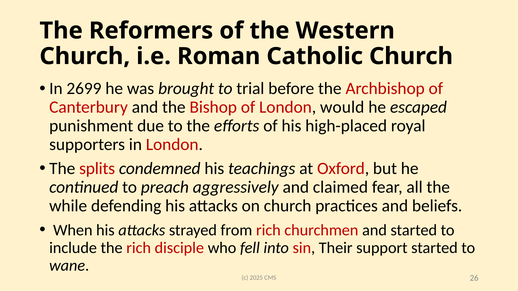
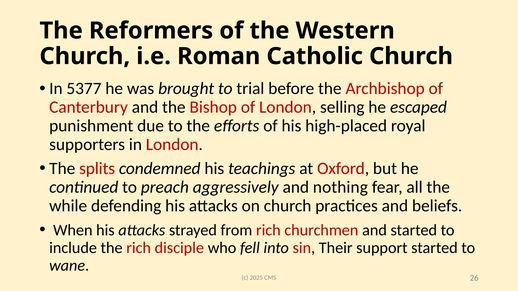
2699: 2699 -> 5377
would: would -> selling
claimed: claimed -> nothing
